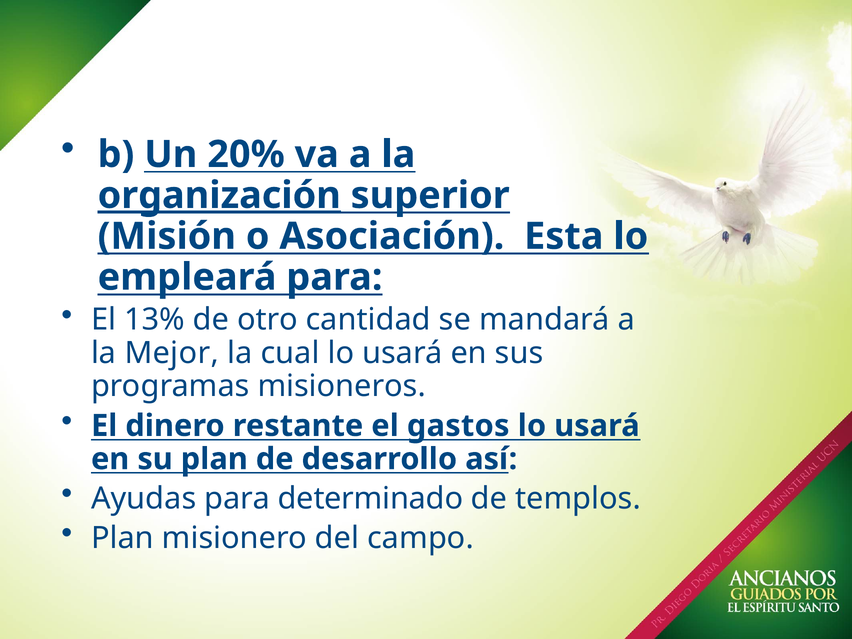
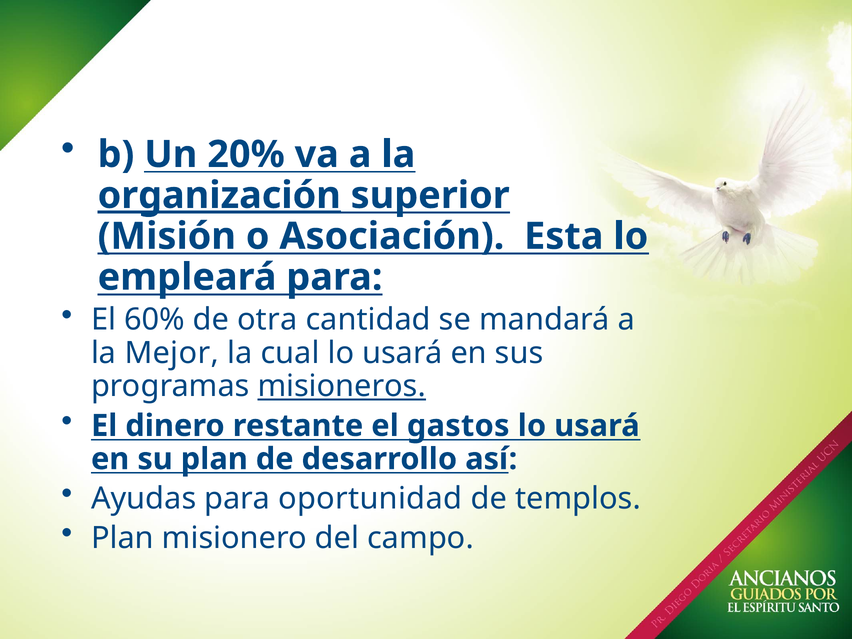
13%: 13% -> 60%
otro: otro -> otra
misioneros underline: none -> present
determinado: determinado -> oportunidad
